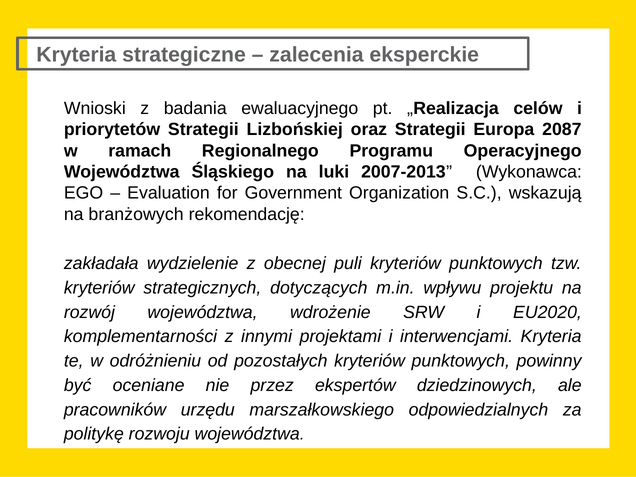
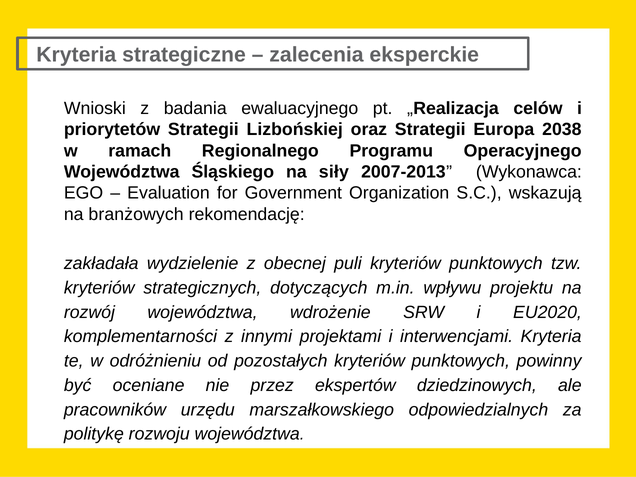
2087: 2087 -> 2038
luki: luki -> siły
